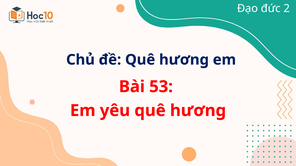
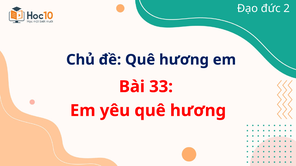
53: 53 -> 33
